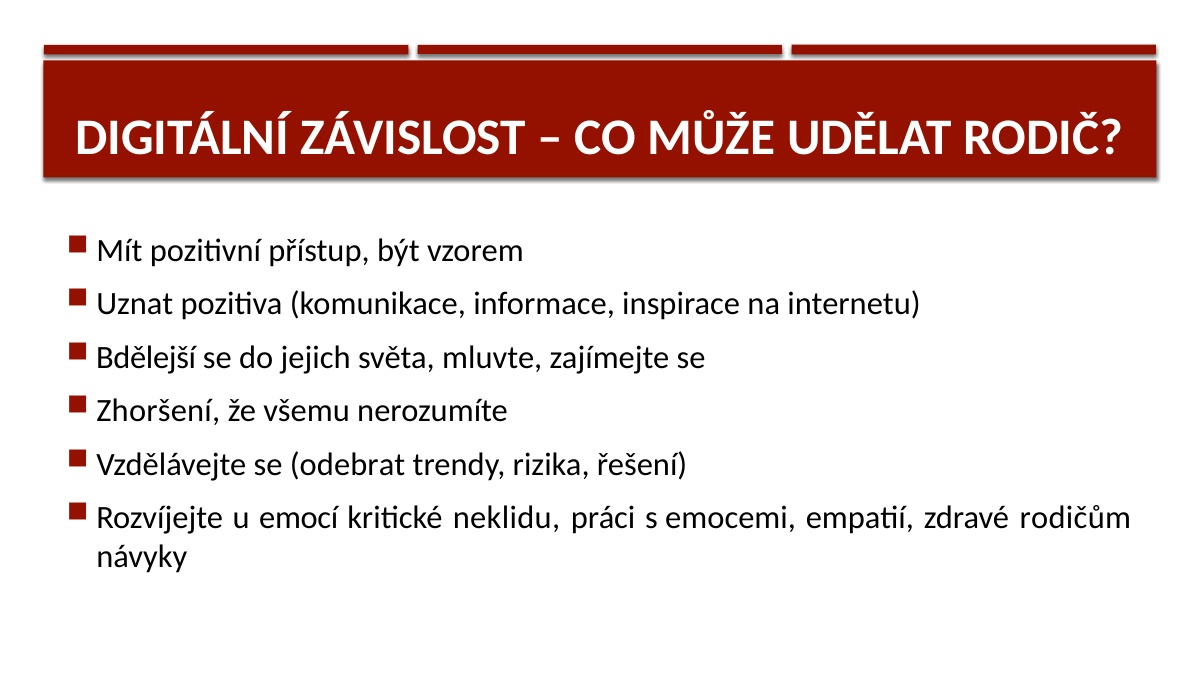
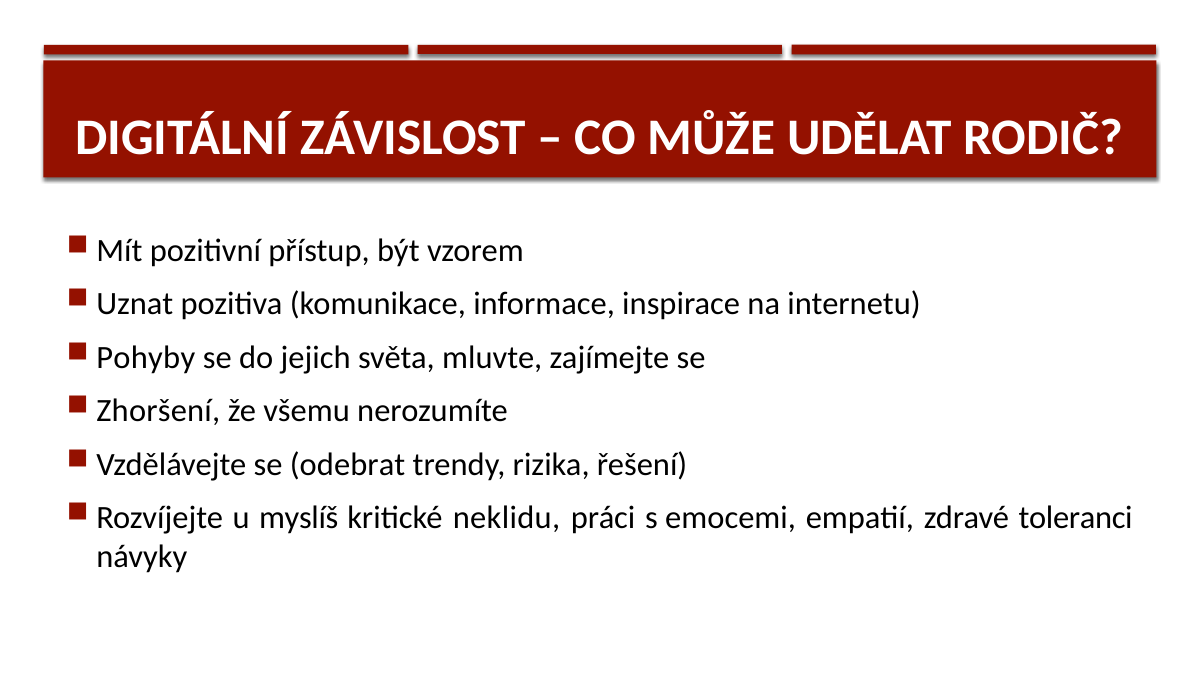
Bdělejší: Bdělejší -> Pohyby
emocí: emocí -> myslíš
rodičům: rodičům -> toleranci
